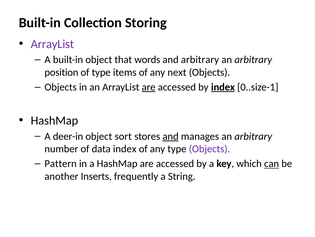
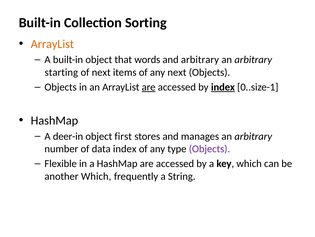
Storing: Storing -> Sorting
ArrayList at (52, 44) colour: purple -> orange
position: position -> starting
of type: type -> next
sort: sort -> first
and at (171, 136) underline: present -> none
Pattern: Pattern -> Flexible
can underline: present -> none
another Inserts: Inserts -> Which
